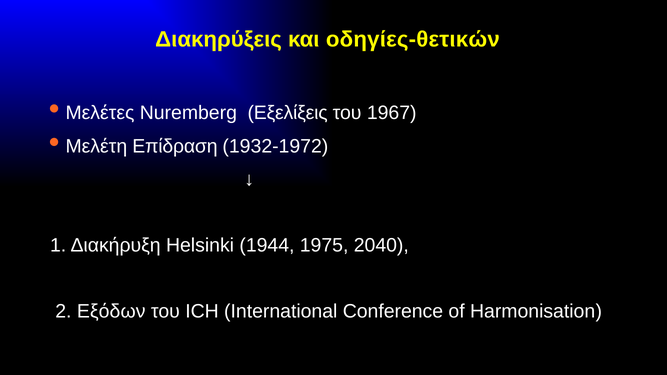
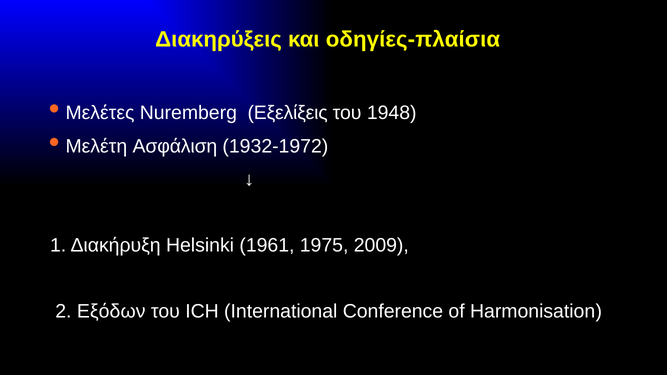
οδηγίες-θετικών: οδηγίες-θετικών -> οδηγίες-πλαίσια
1967: 1967 -> 1948
Επίδραση: Επίδραση -> Ασφάλιση
1944: 1944 -> 1961
2040: 2040 -> 2009
